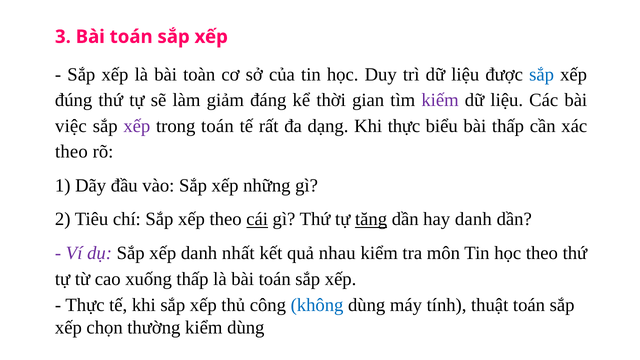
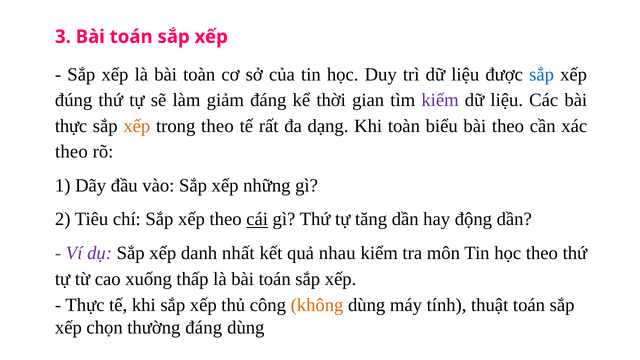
việc at (71, 126): việc -> thực
xếp at (137, 126) colour: purple -> orange
trong toán: toán -> theo
Khi thực: thực -> toàn
bài thấp: thấp -> theo
tăng underline: present -> none
hay danh: danh -> động
không colour: blue -> orange
thường kiểm: kiểm -> đáng
